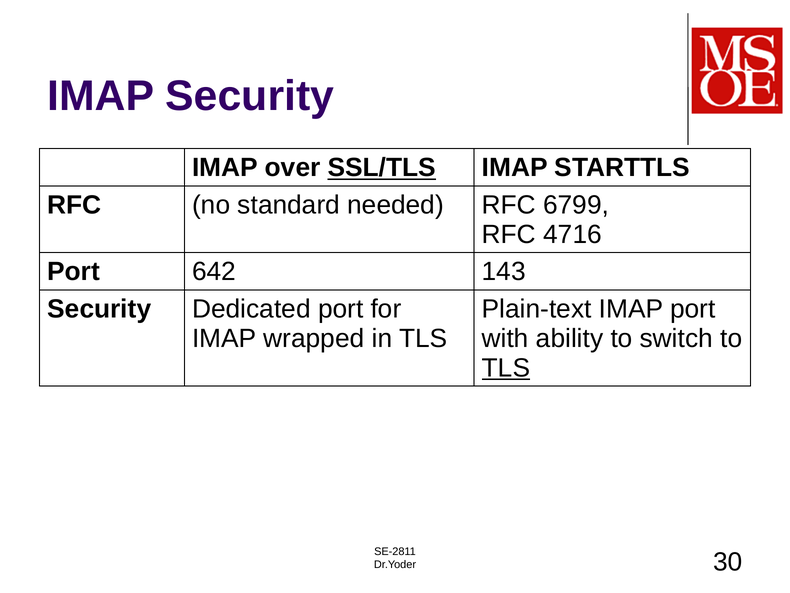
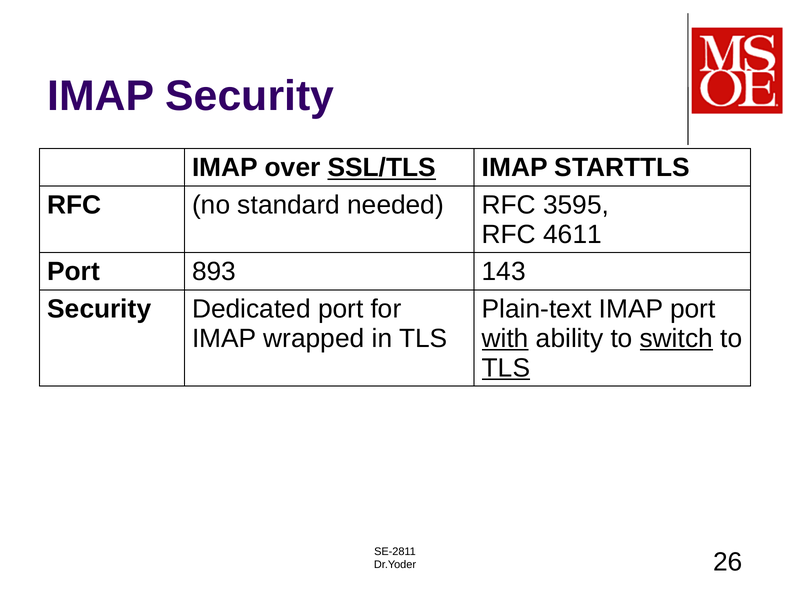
6799: 6799 -> 3595
4716: 4716 -> 4611
642: 642 -> 893
with underline: none -> present
switch underline: none -> present
30: 30 -> 26
